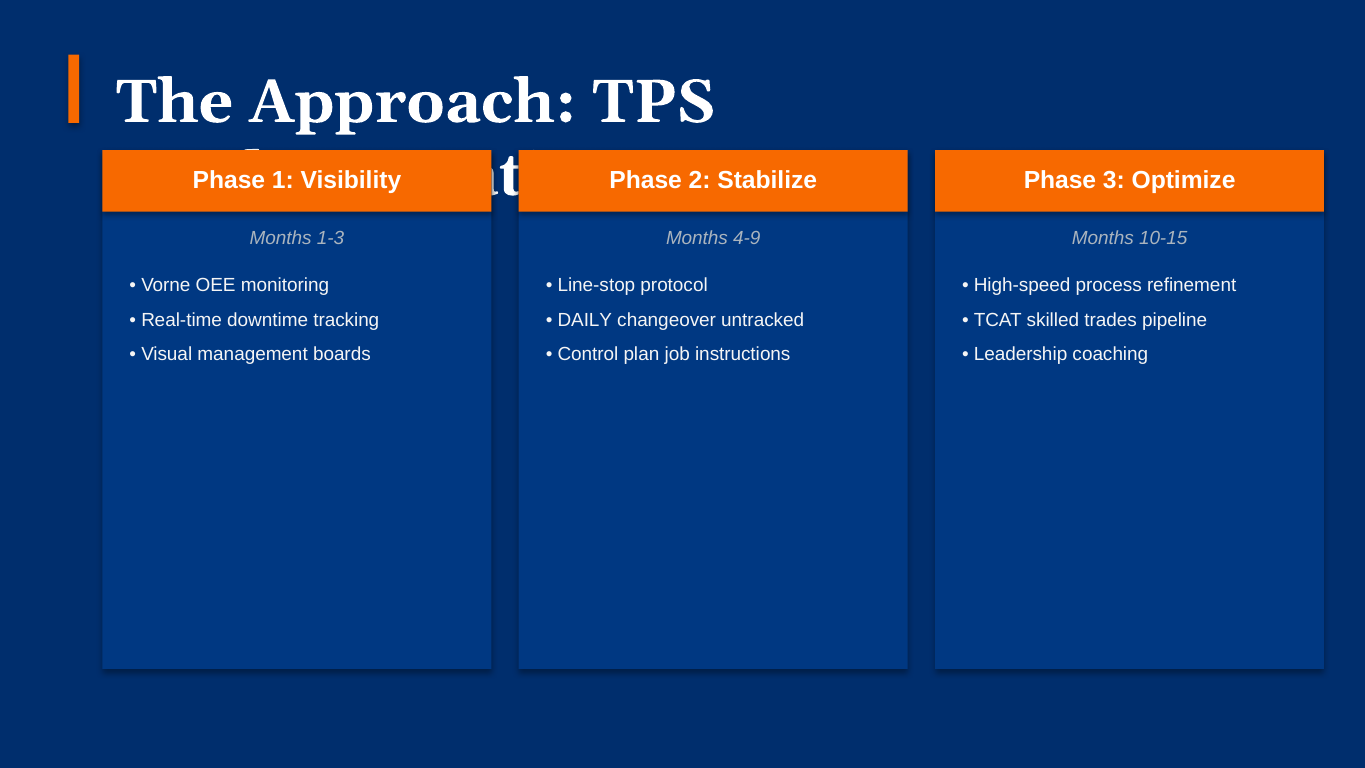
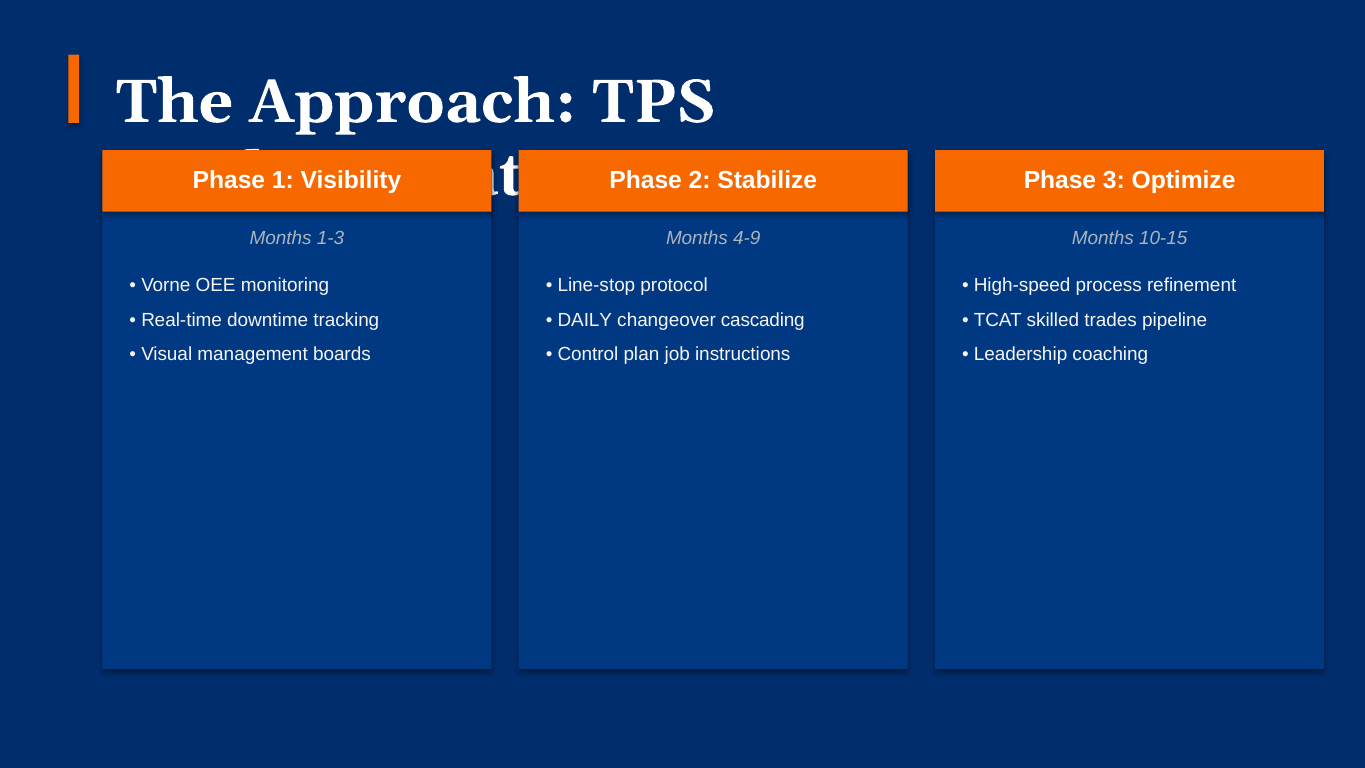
untracked: untracked -> cascading
